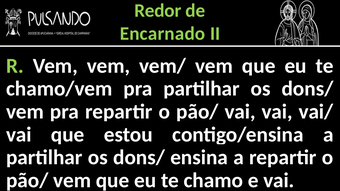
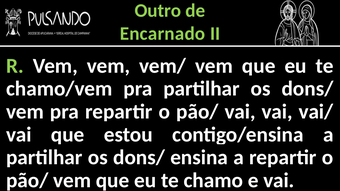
Redor: Redor -> Outro
